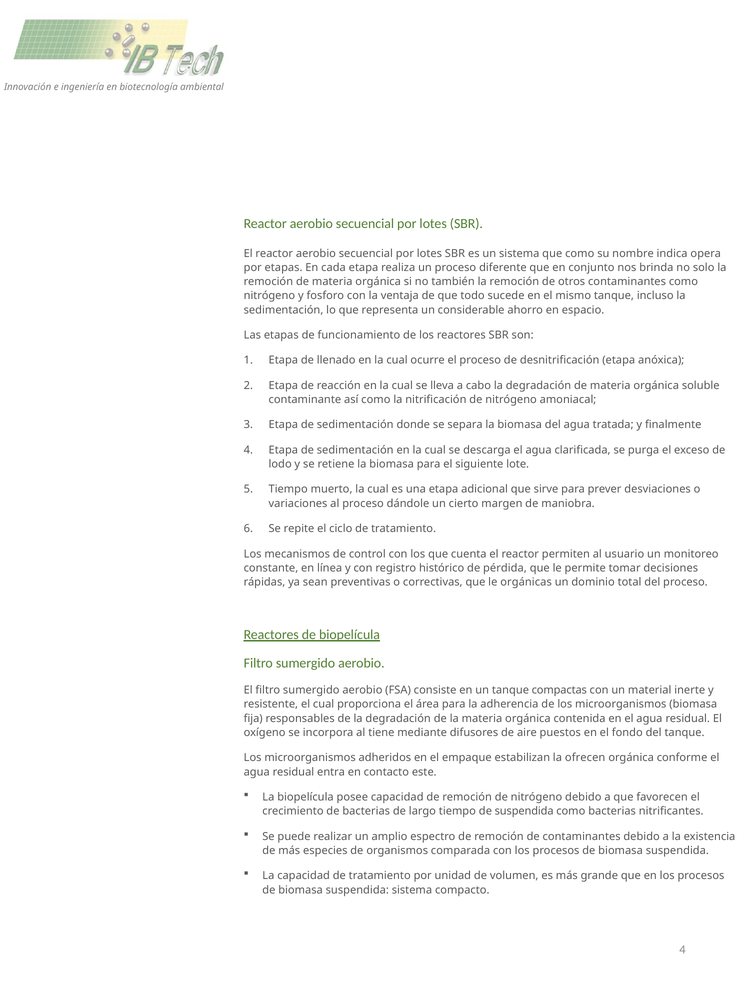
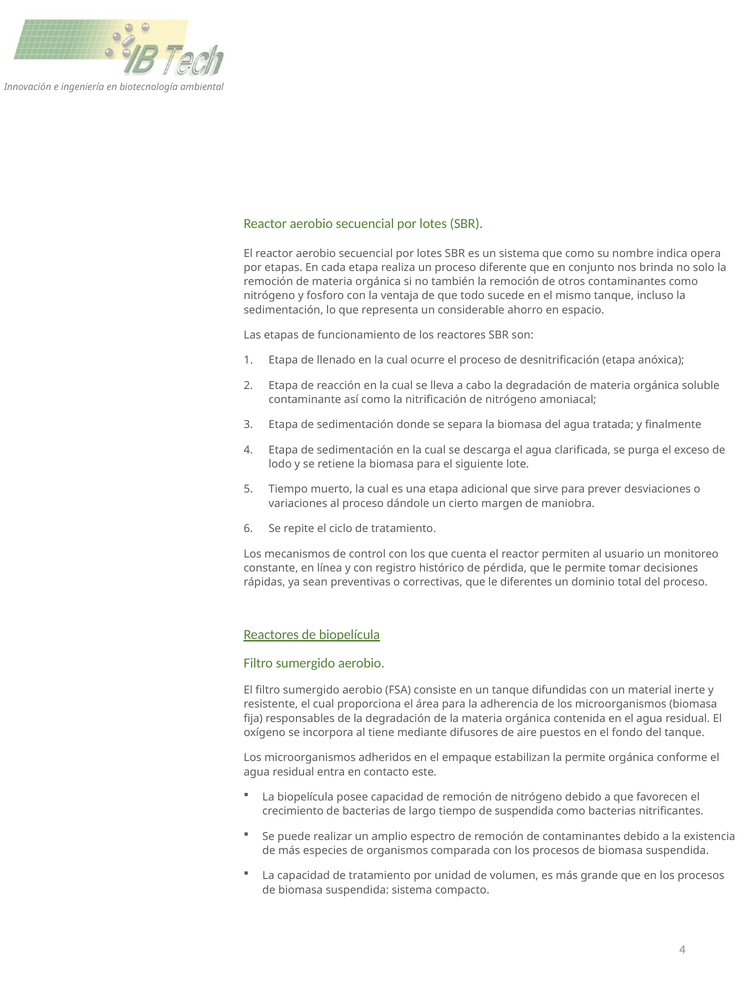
orgánicas: orgánicas -> diferentes
compactas: compactas -> difundidas
la ofrecen: ofrecen -> permite
